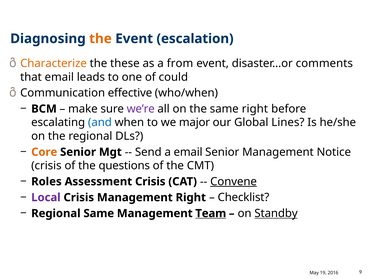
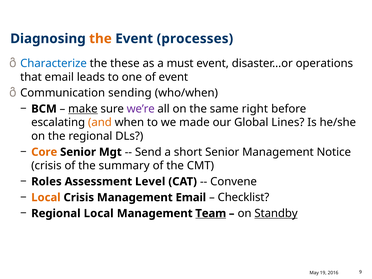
escalation: escalation -> processes
Characterize colour: orange -> blue
from: from -> must
comments: comments -> operations
of could: could -> event
effective: effective -> sending
make underline: none -> present
and colour: blue -> orange
major: major -> made
a email: email -> short
questions: questions -> summary
Assessment Crisis: Crisis -> Level
Convene underline: present -> none
Local at (46, 197) colour: purple -> orange
Management Right: Right -> Email
Regional Same: Same -> Local
